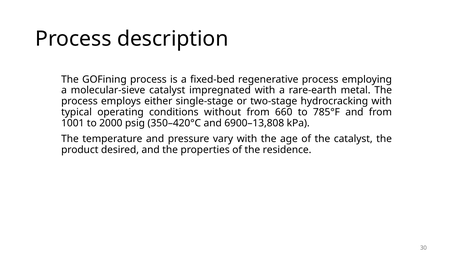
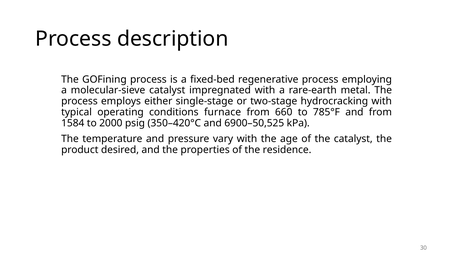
without: without -> furnace
1001: 1001 -> 1584
6900–13,808: 6900–13,808 -> 6900–50,525
